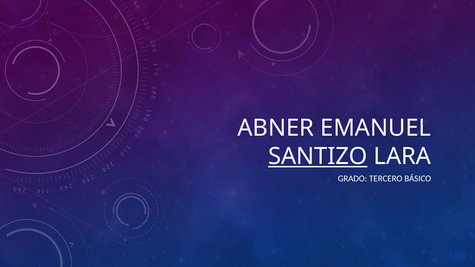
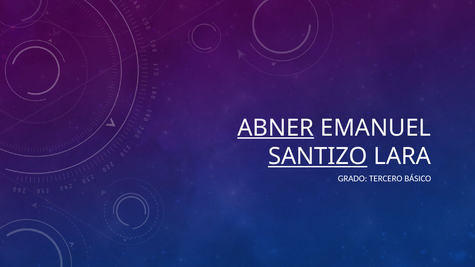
ABNER underline: none -> present
